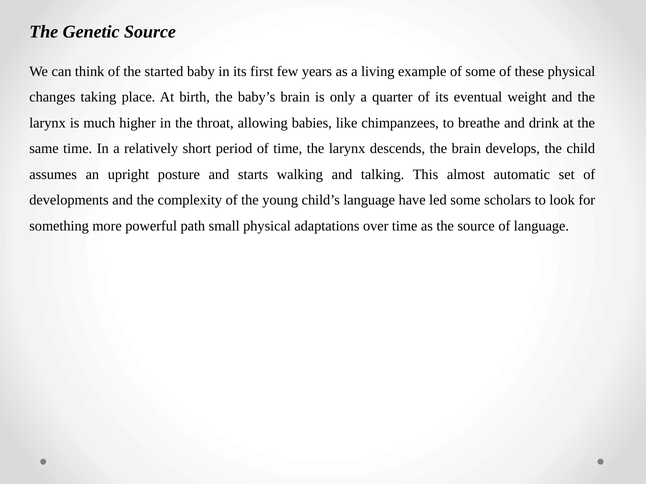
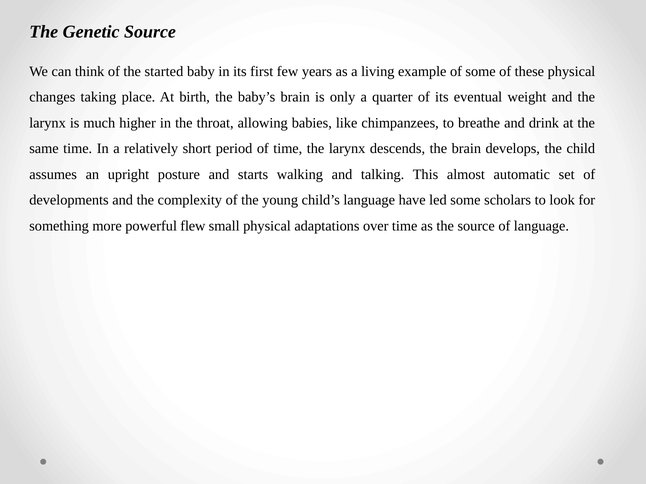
path: path -> flew
